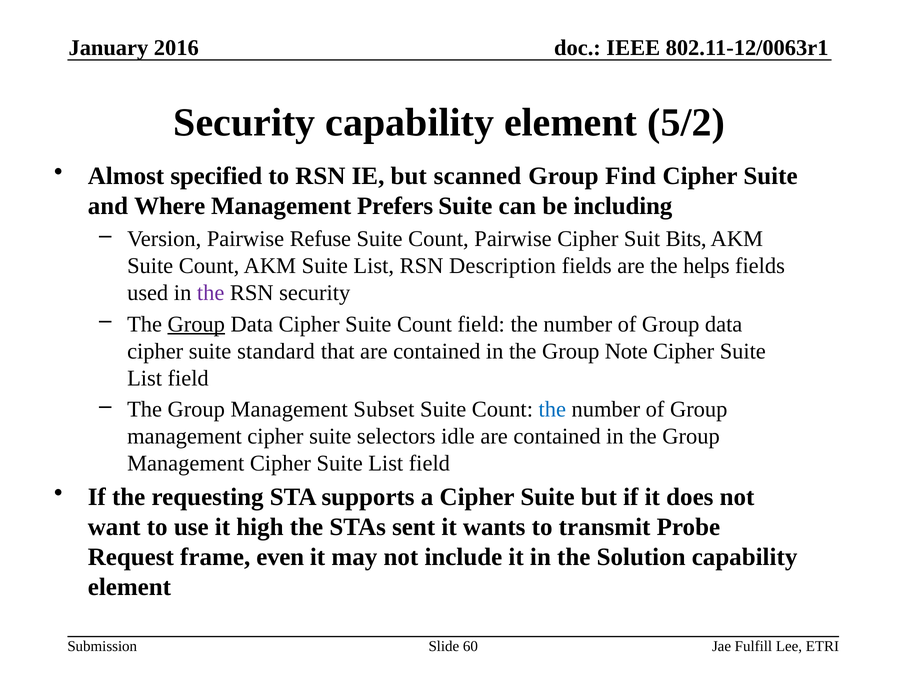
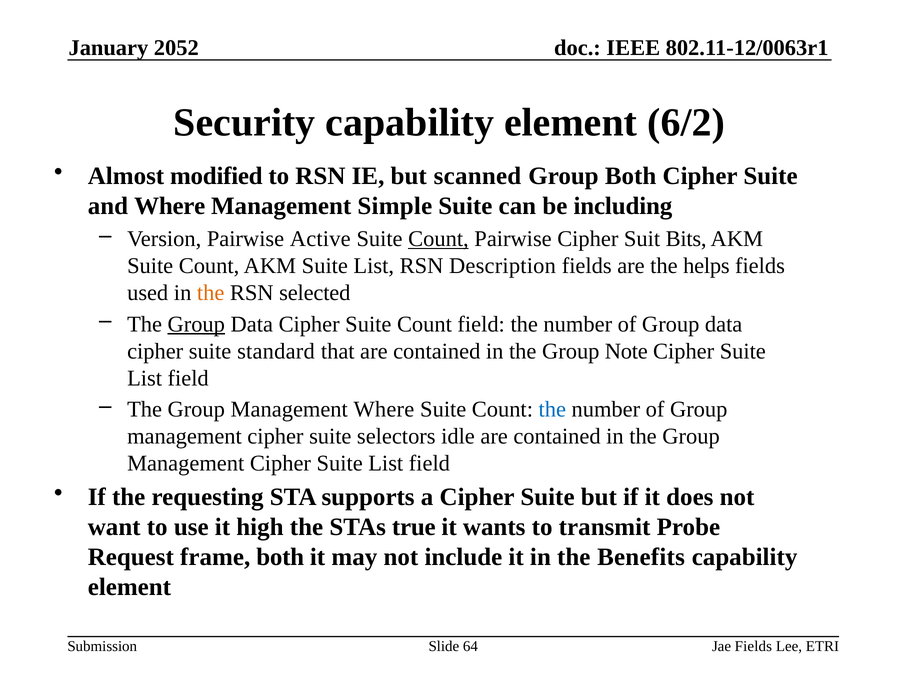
2016: 2016 -> 2052
5/2: 5/2 -> 6/2
specified: specified -> modified
Group Find: Find -> Both
Prefers: Prefers -> Simple
Refuse: Refuse -> Active
Count at (438, 239) underline: none -> present
the at (211, 293) colour: purple -> orange
RSN security: security -> selected
Management Subset: Subset -> Where
sent: sent -> true
frame even: even -> both
Solution: Solution -> Benefits
Jae Fulfill: Fulfill -> Fields
60: 60 -> 64
